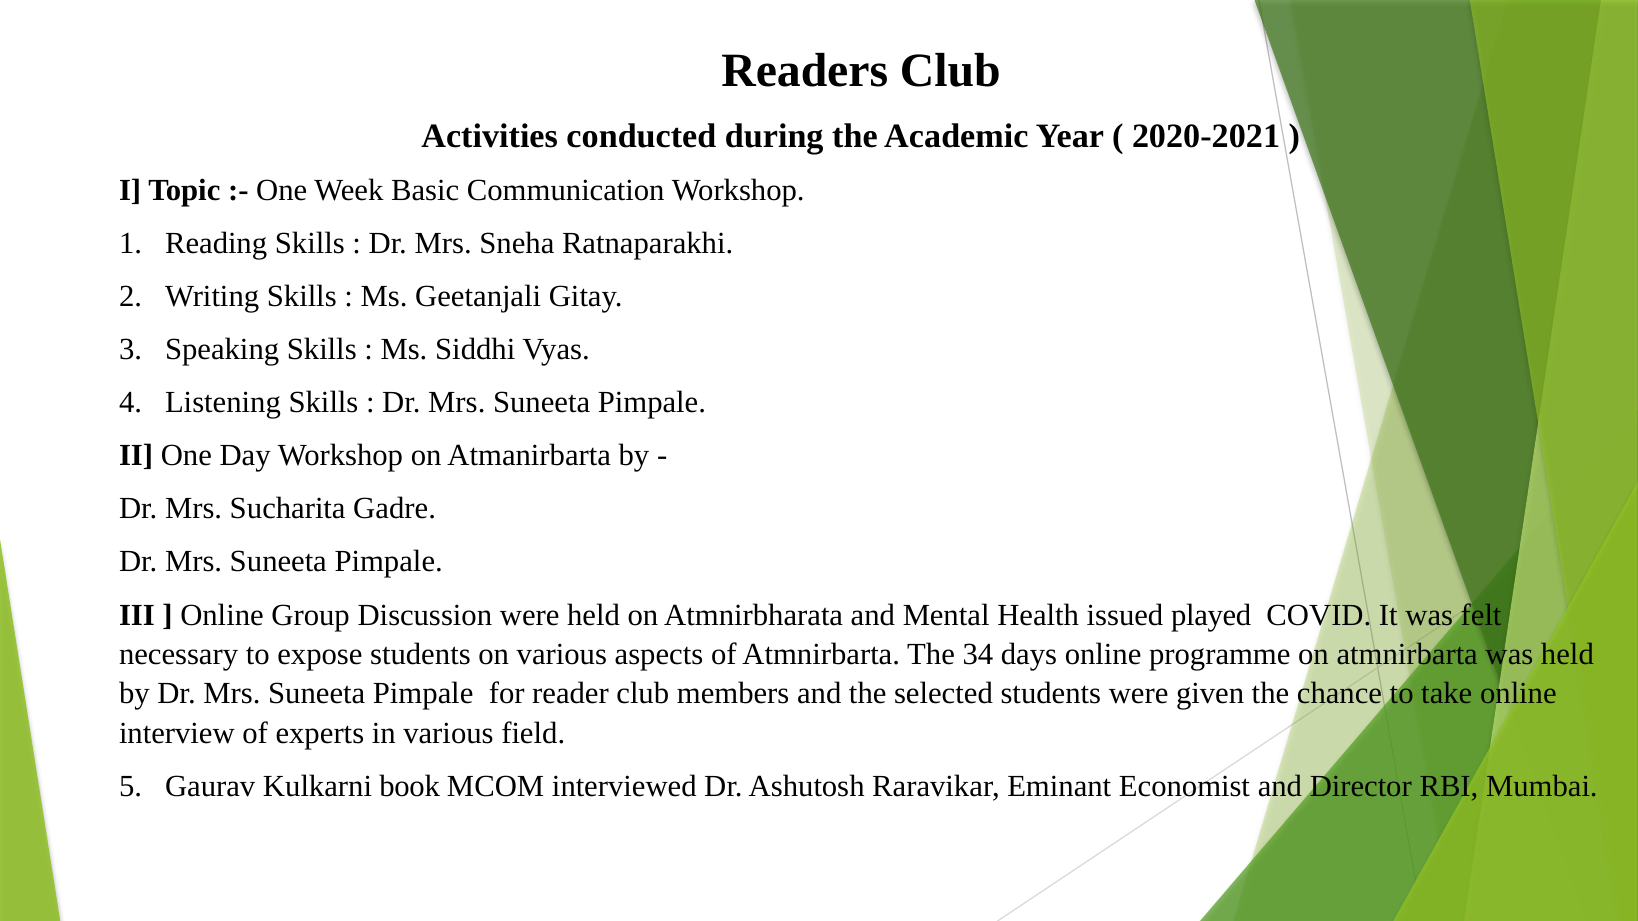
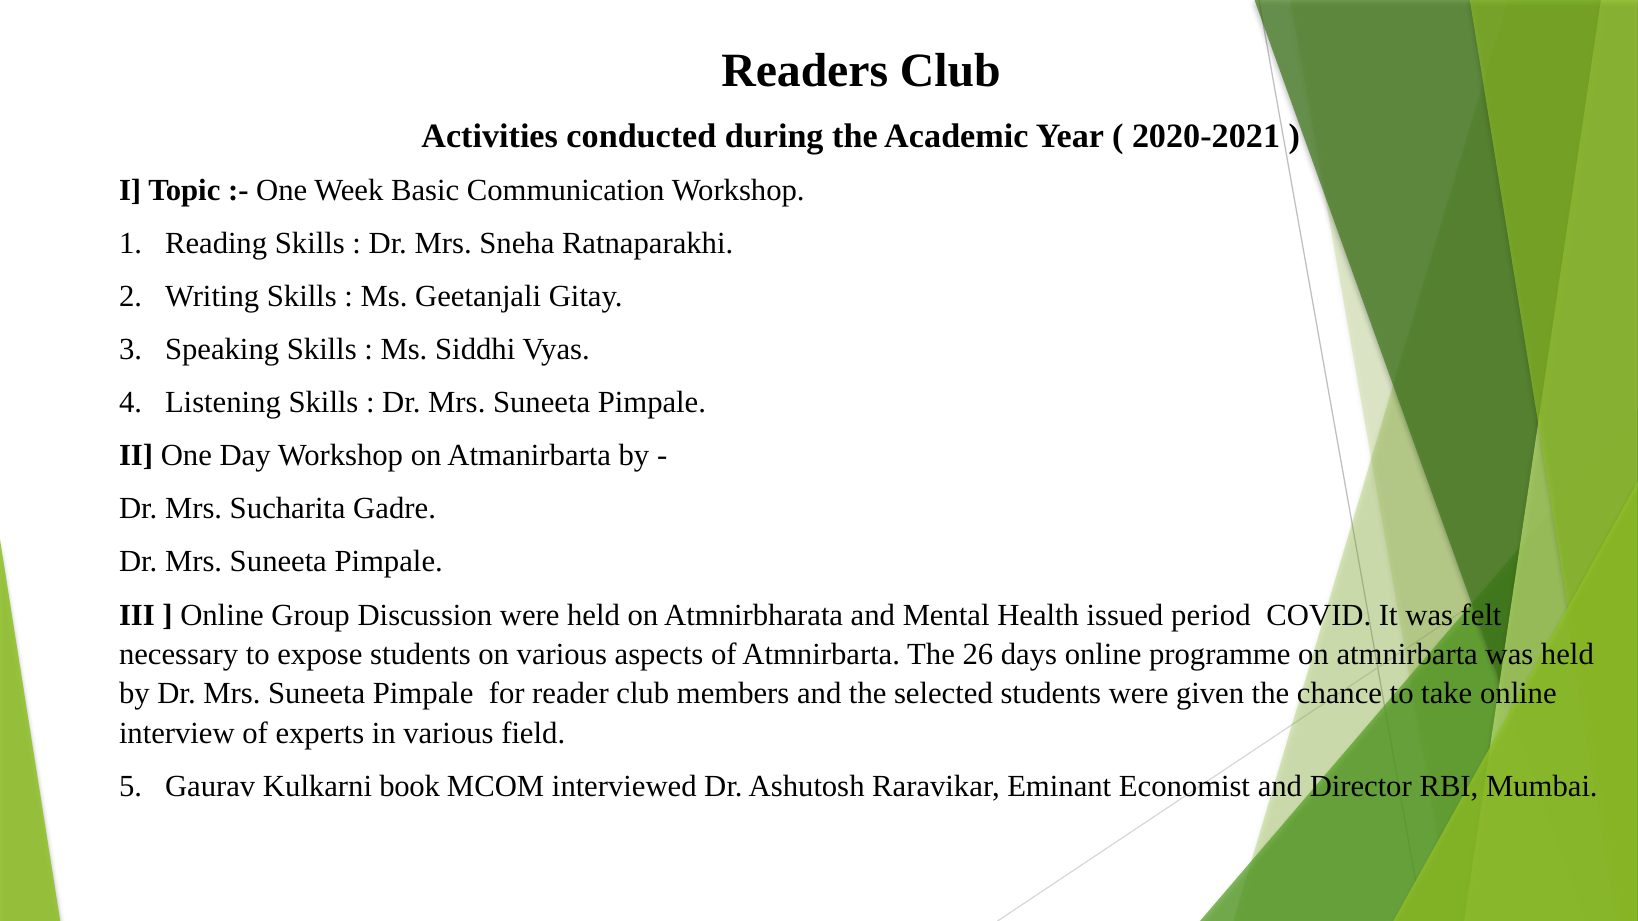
played: played -> period
34: 34 -> 26
